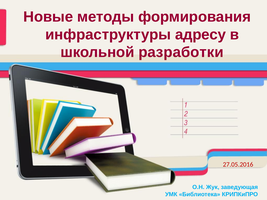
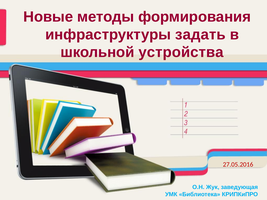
адресу: адресу -> задать
разработки: разработки -> устройства
